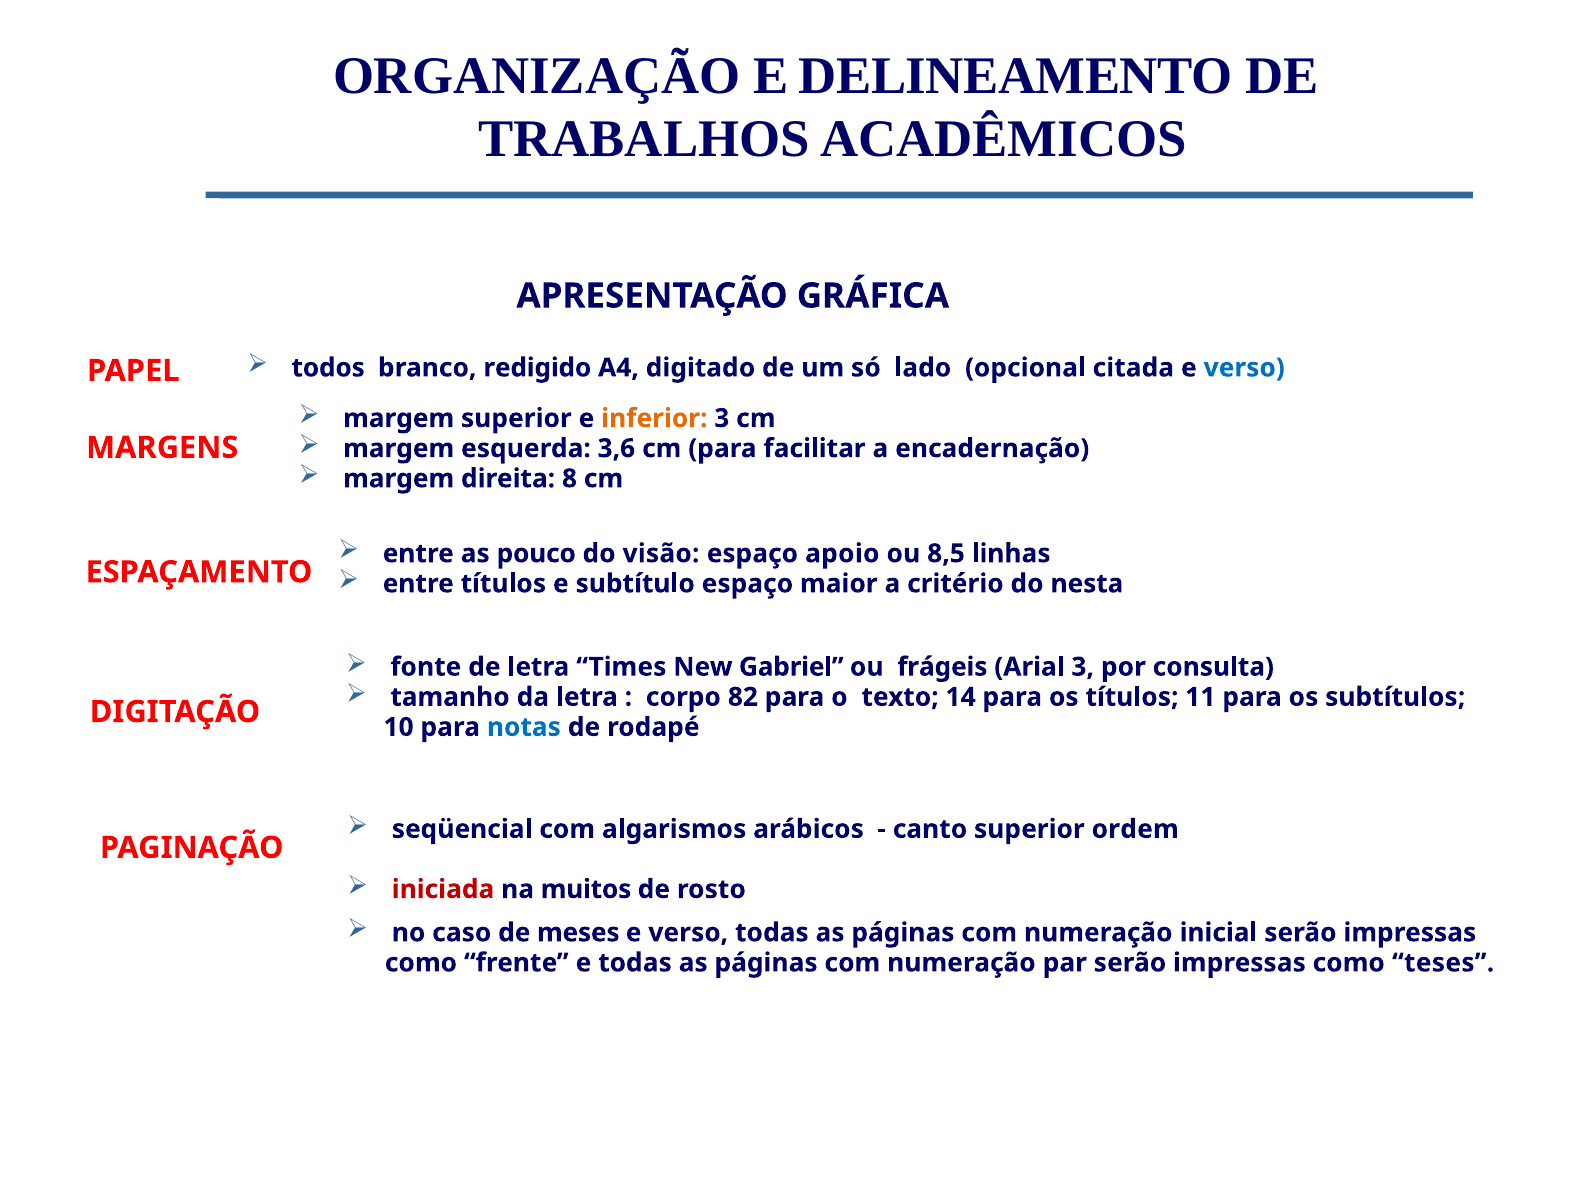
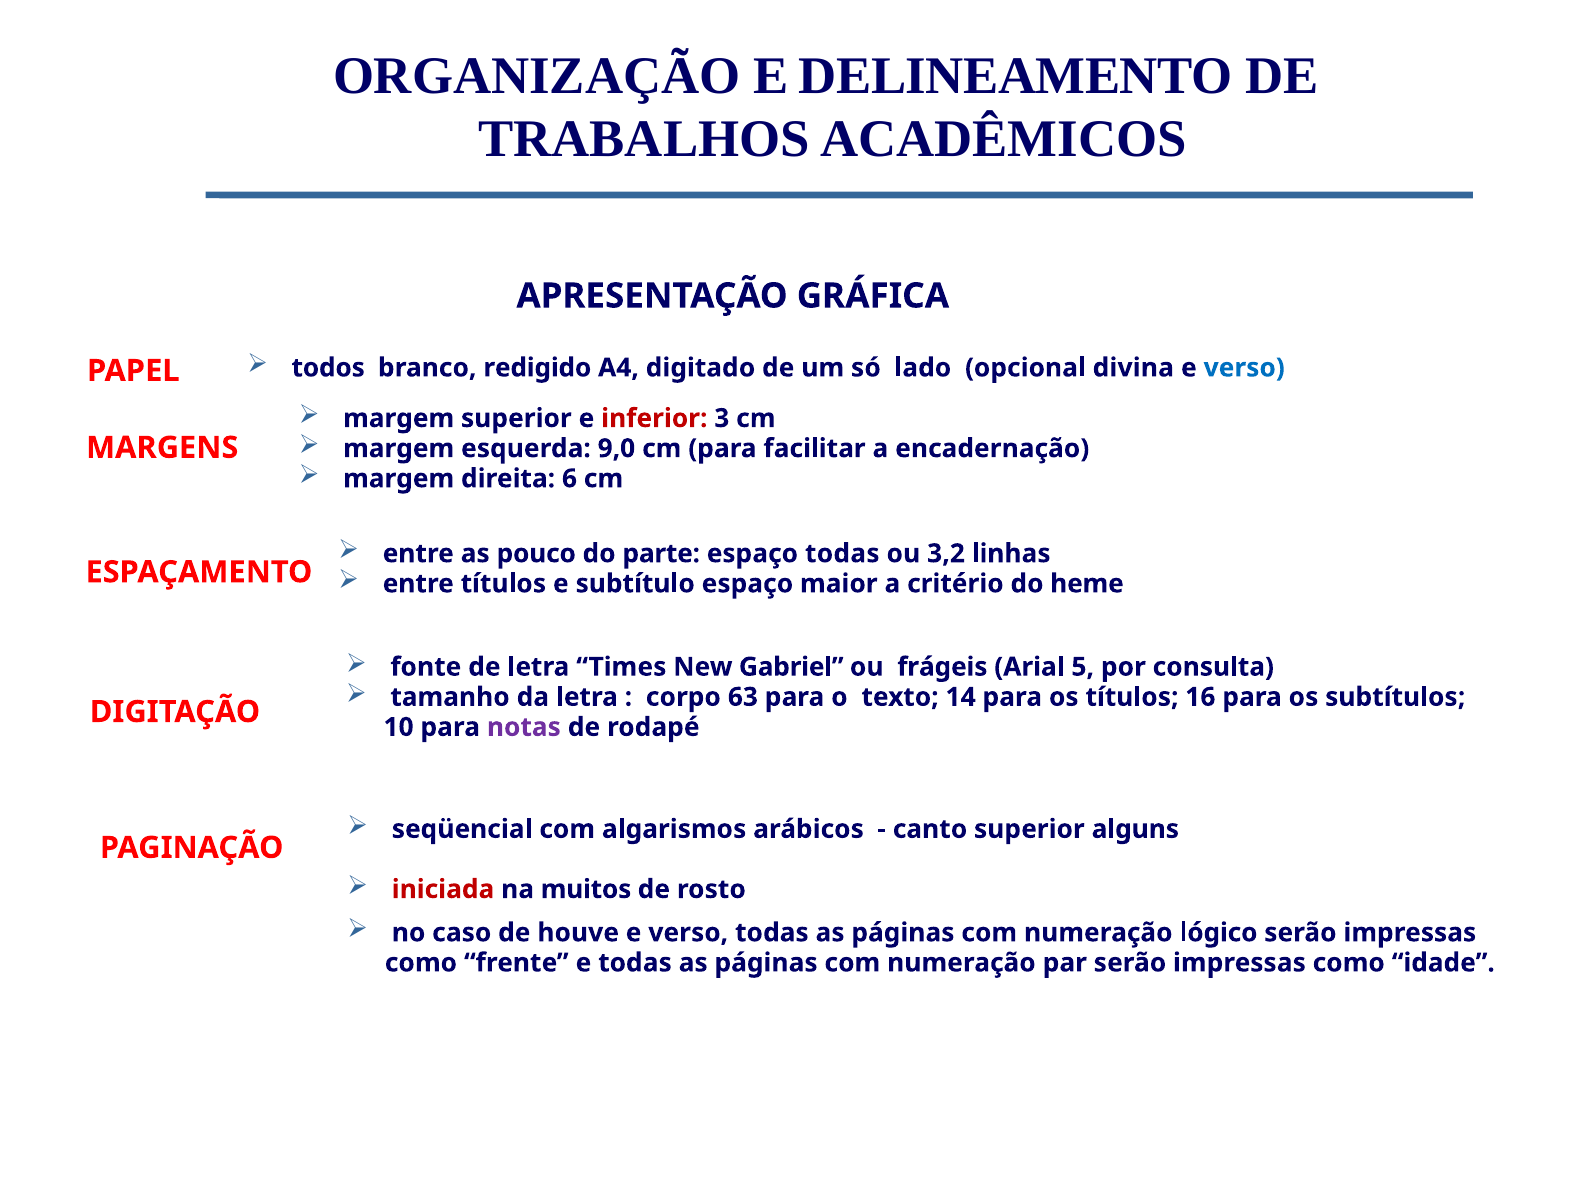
citada: citada -> divina
inferior colour: orange -> red
3,6: 3,6 -> 9,0
8: 8 -> 6
visão: visão -> parte
espaço apoio: apoio -> todas
8,5: 8,5 -> 3,2
nesta: nesta -> heme
Arial 3: 3 -> 5
82: 82 -> 63
11: 11 -> 16
notas colour: blue -> purple
ordem: ordem -> alguns
meses: meses -> houve
inicial: inicial -> lógico
teses: teses -> idade
